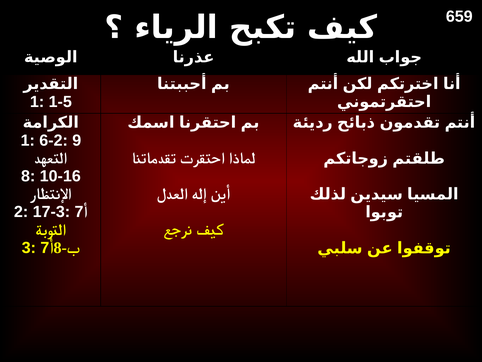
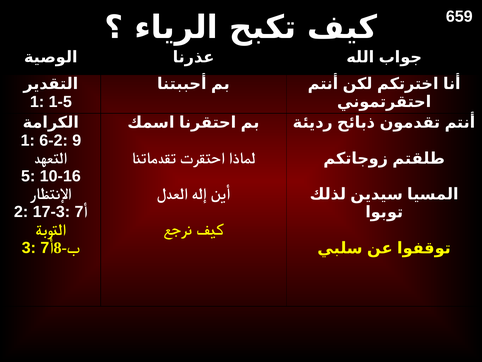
8 at (28, 176): 8 -> 5
